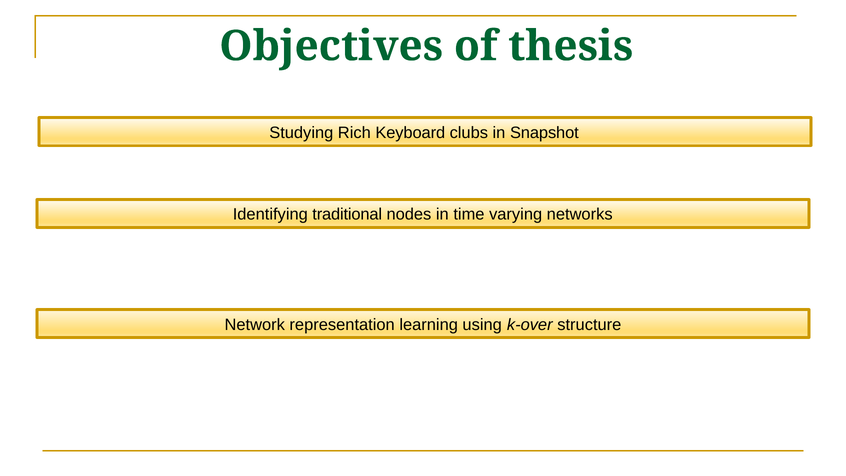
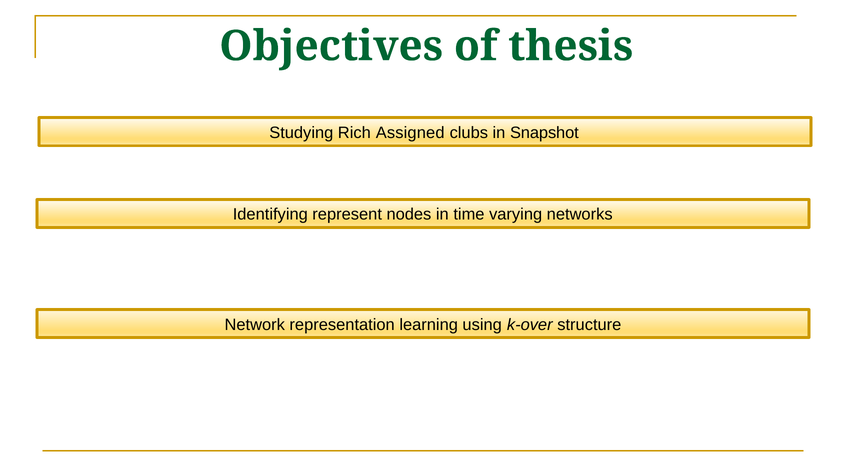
Keyboard: Keyboard -> Assigned
traditional: traditional -> represent
